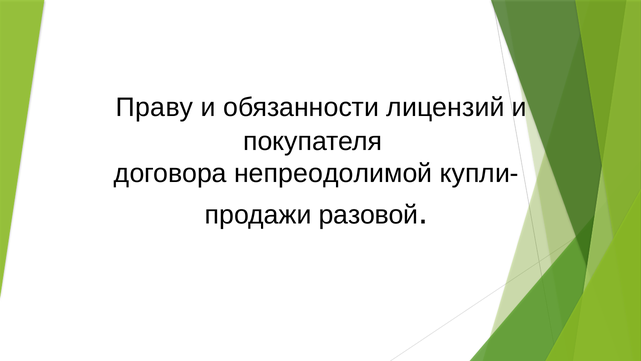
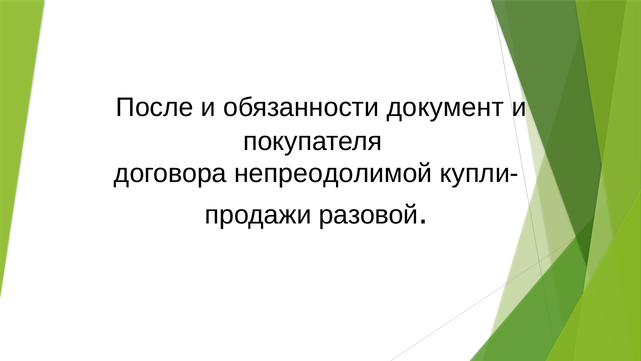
Праву: Праву -> После
лицензий: лицензий -> документ
